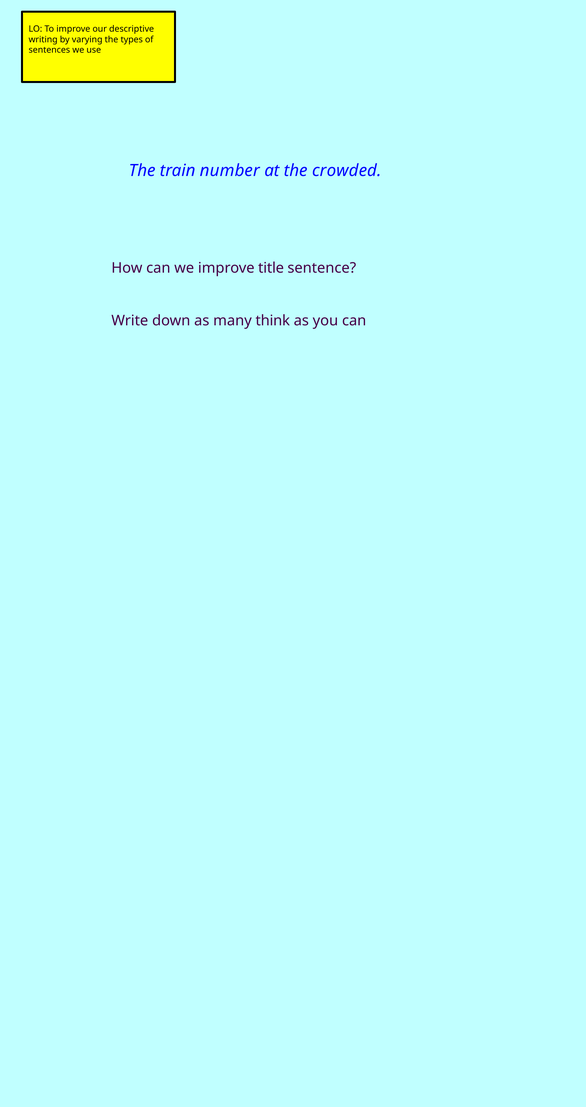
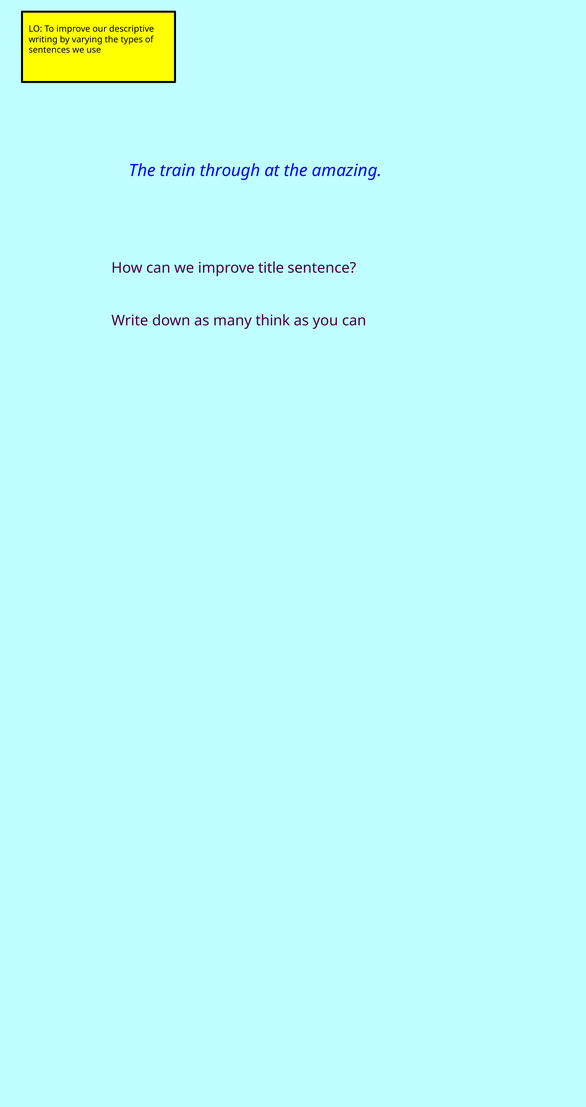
number: number -> through
crowded: crowded -> amazing
